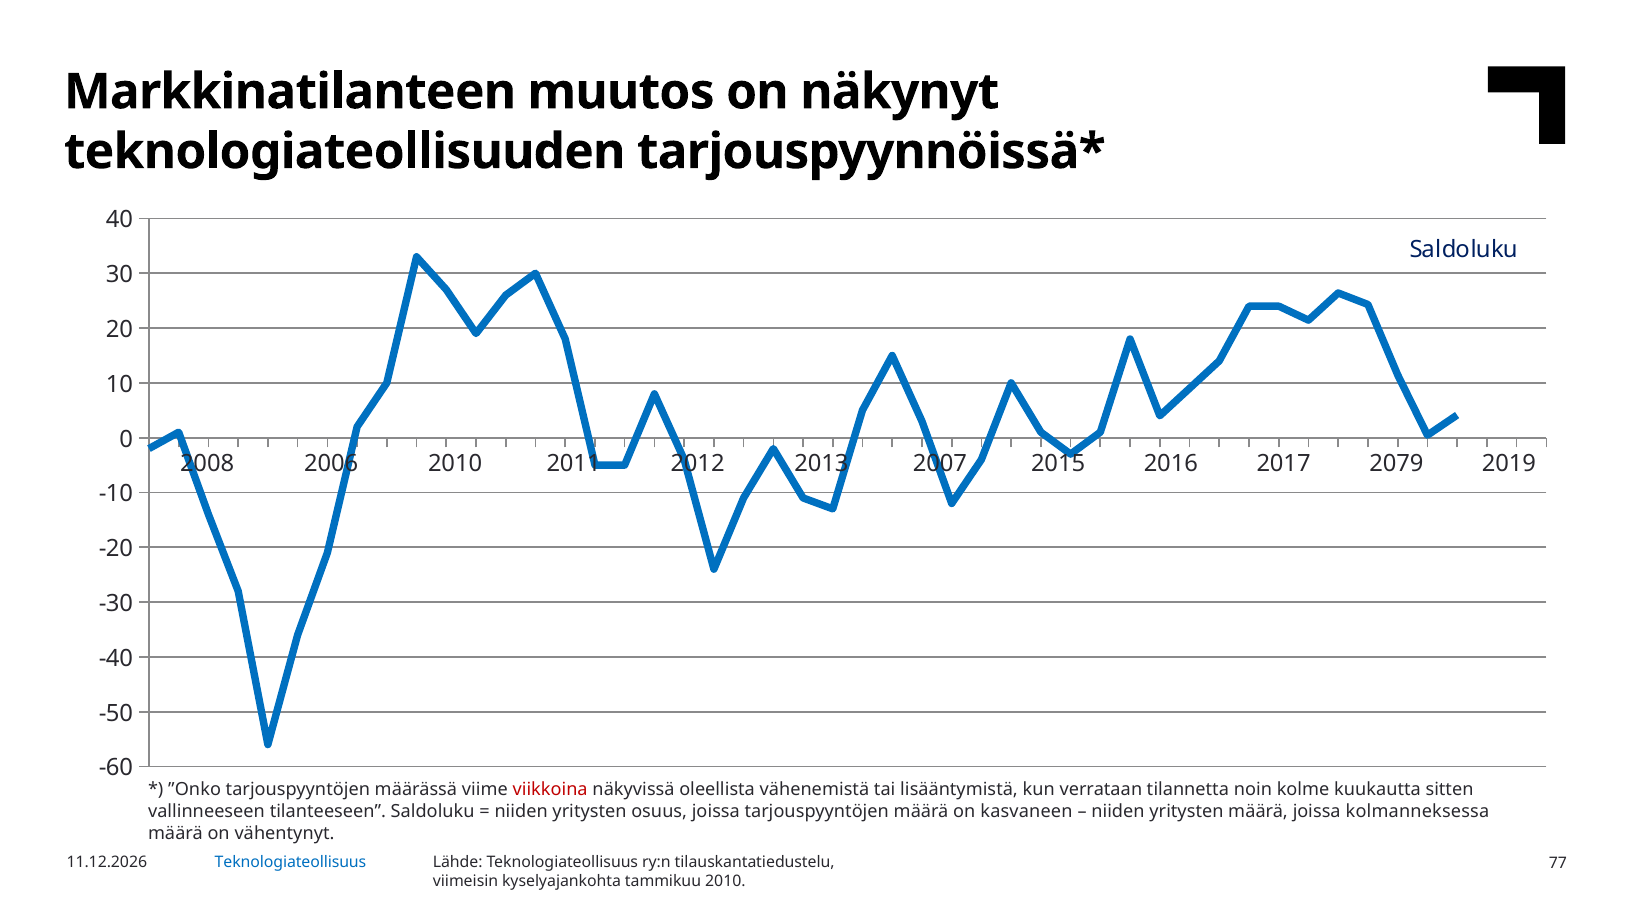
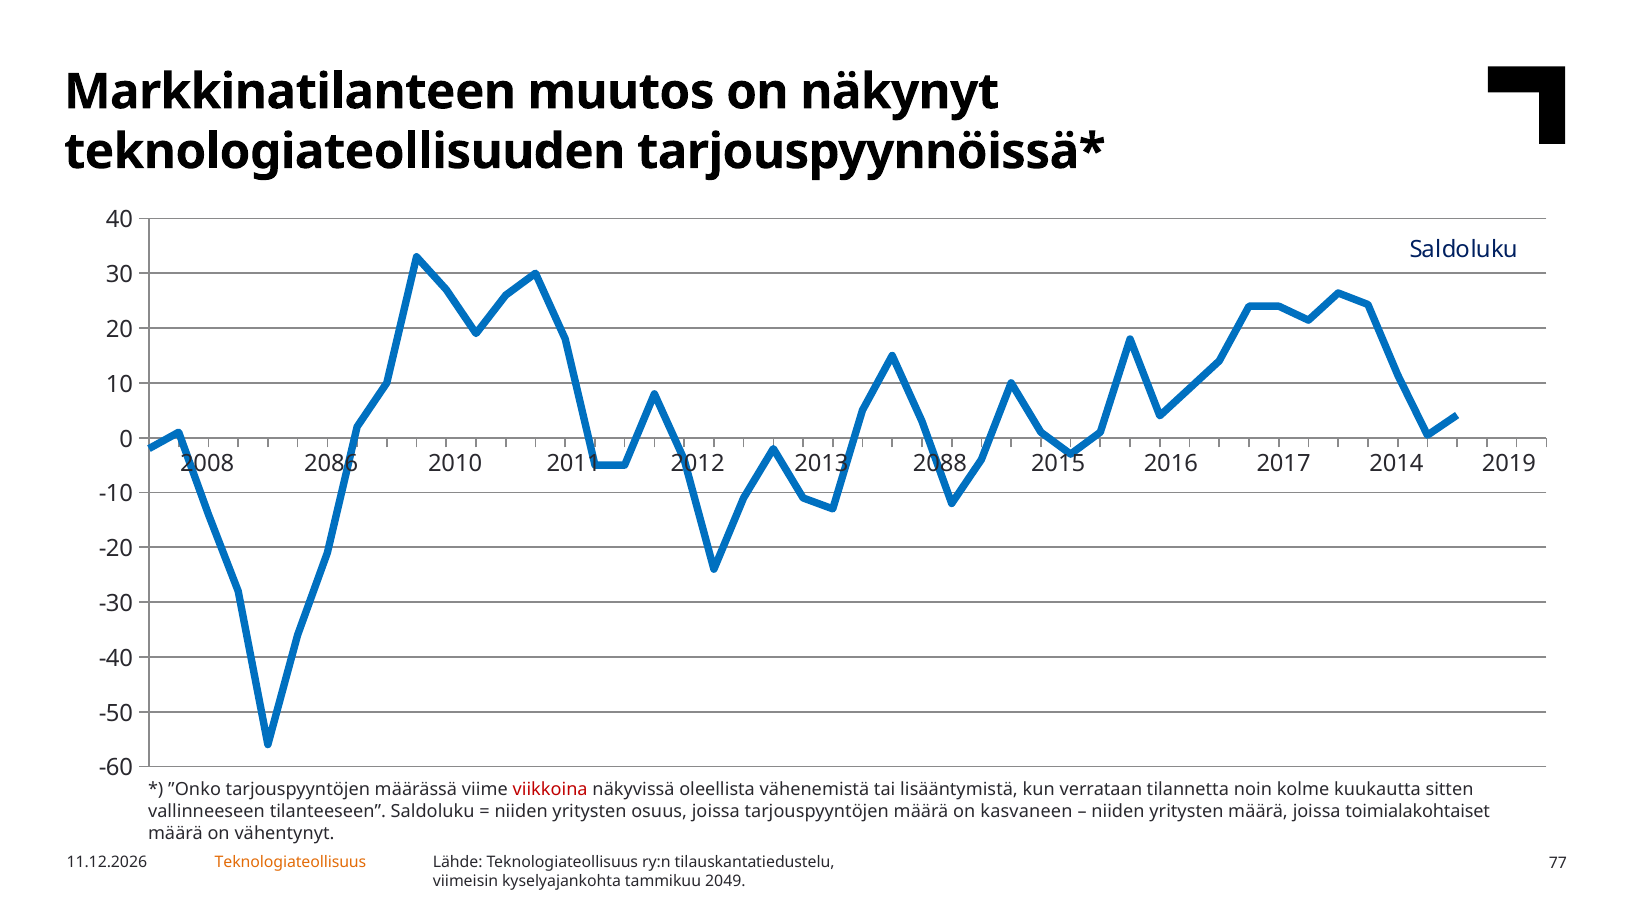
2006: 2006 -> 2086
2007: 2007 -> 2088
2079: 2079 -> 2014
kolmanneksessa: kolmanneksessa -> toimialakohtaiset
Teknologiateollisuus at (290, 863) colour: blue -> orange
tammikuu 2010: 2010 -> 2049
